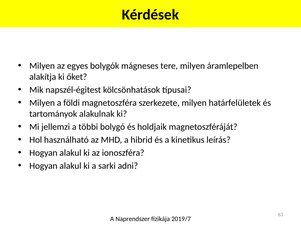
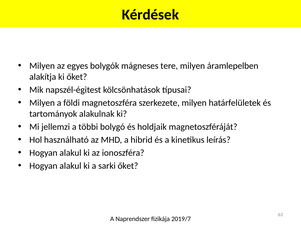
sarki adni: adni -> őket
